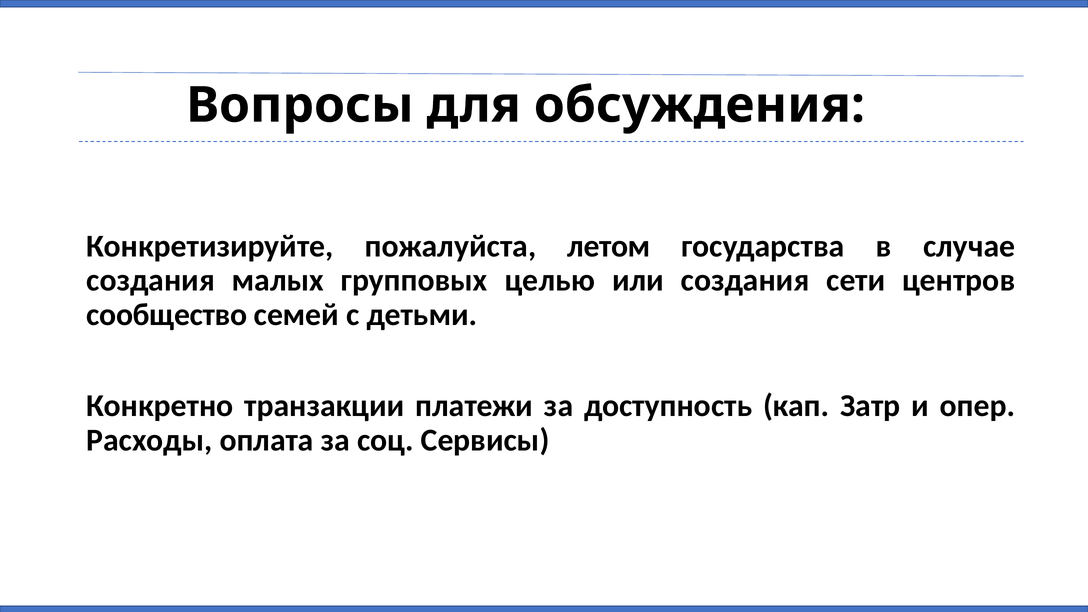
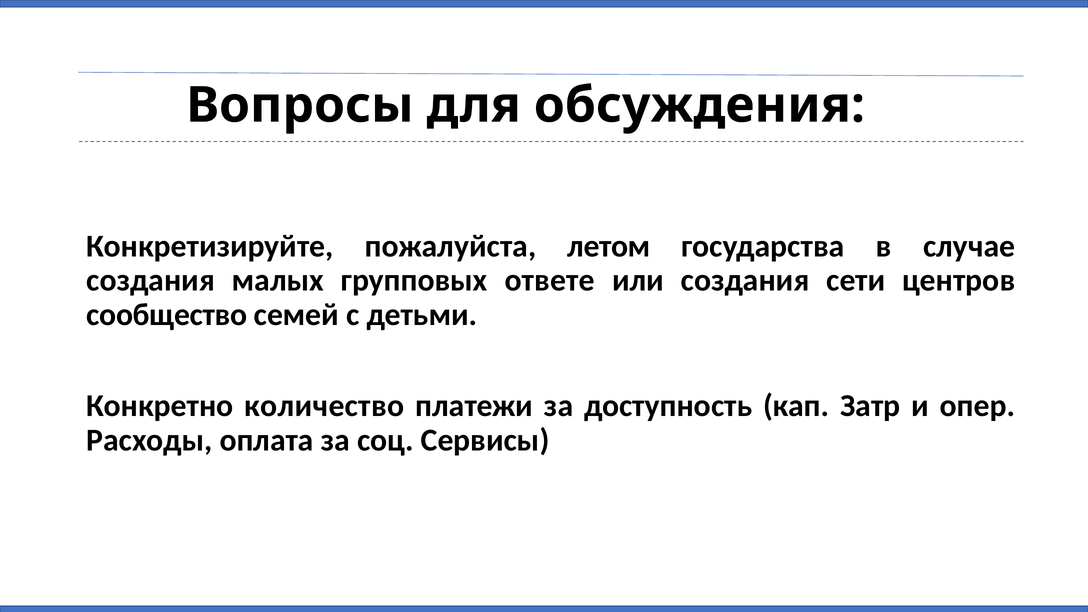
целью: целью -> ответе
транзакции: транзакции -> количество
